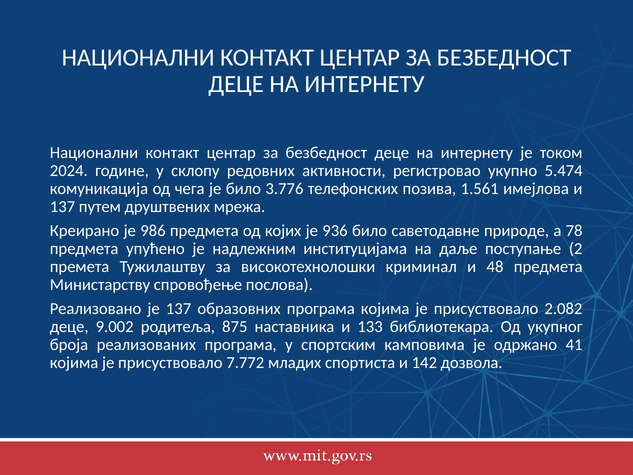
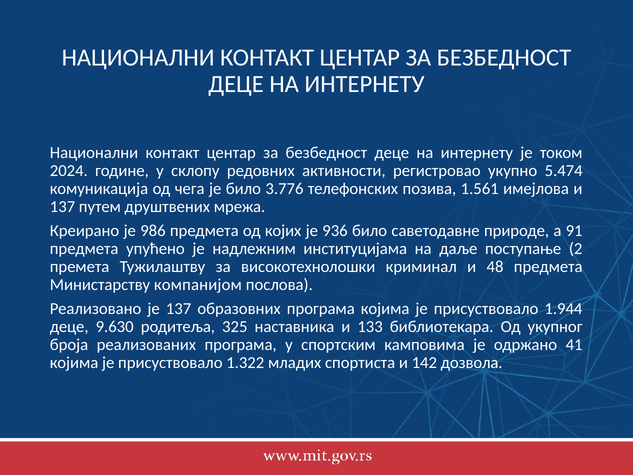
78: 78 -> 91
спровођење: спровођење -> компанијом
2.082: 2.082 -> 1.944
9.002: 9.002 -> 9.630
875: 875 -> 325
7.772: 7.772 -> 1.322
